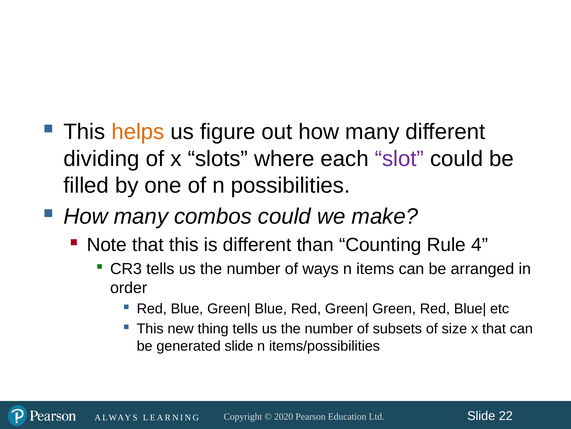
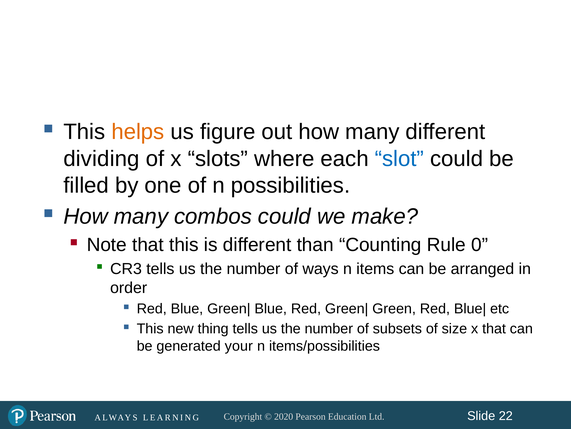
slot colour: purple -> blue
4: 4 -> 0
generated slide: slide -> your
